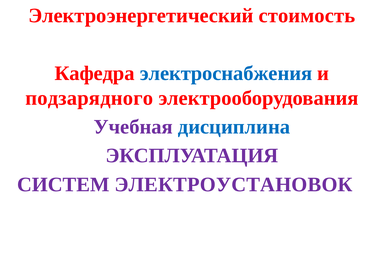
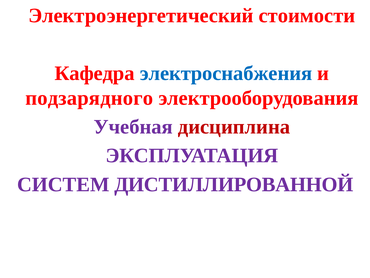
стоимость: стоимость -> стоимости
дисциплина colour: blue -> red
ЭЛЕКТРОУСТАНОВОК: ЭЛЕКТРОУСТАНОВОК -> ДИСТИЛЛИРОВАННОЙ
